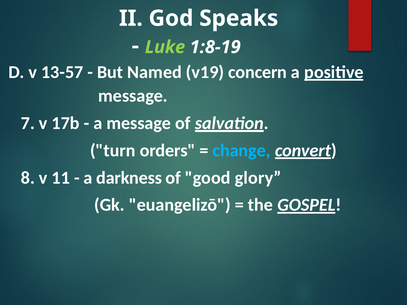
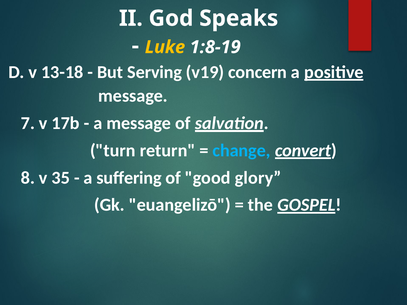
Luke colour: light green -> yellow
13-57: 13-57 -> 13-18
Named: Named -> Serving
orders: orders -> return
11: 11 -> 35
darkness: darkness -> suffering
